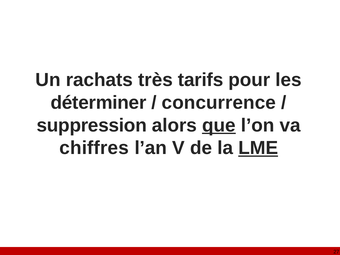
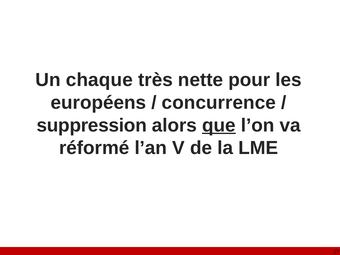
rachats: rachats -> chaque
tarifs: tarifs -> nette
déterminer: déterminer -> européens
chiffres: chiffres -> réformé
LME underline: present -> none
